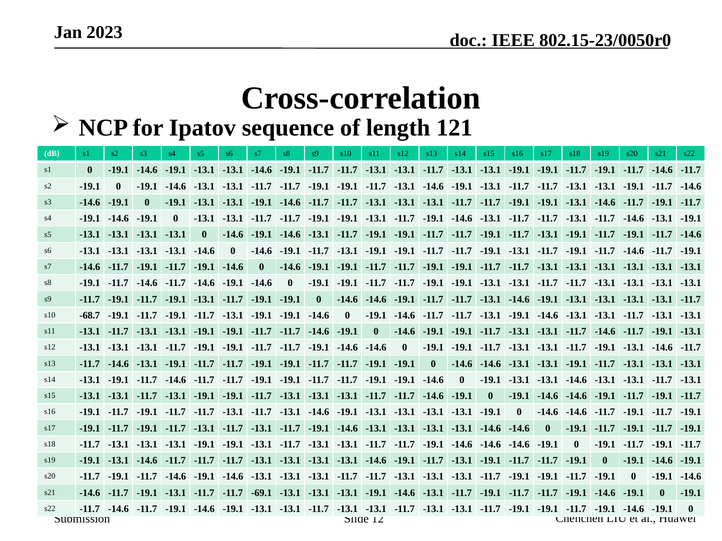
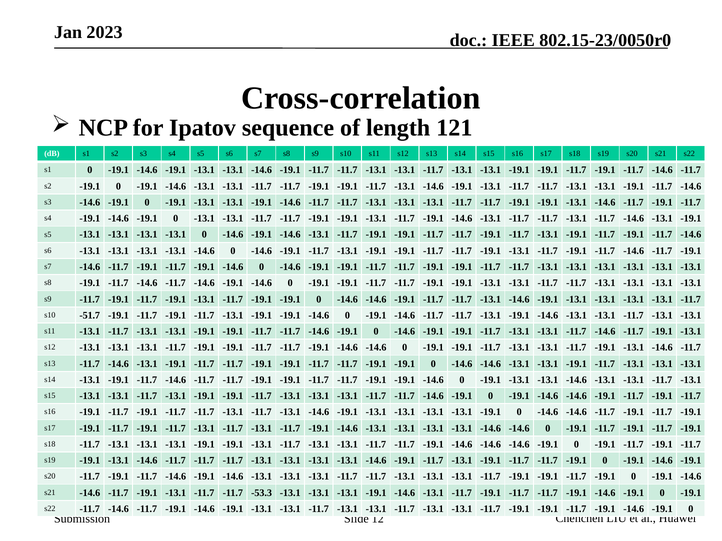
-68.7: -68.7 -> -51.7
-69.1: -69.1 -> -53.3
